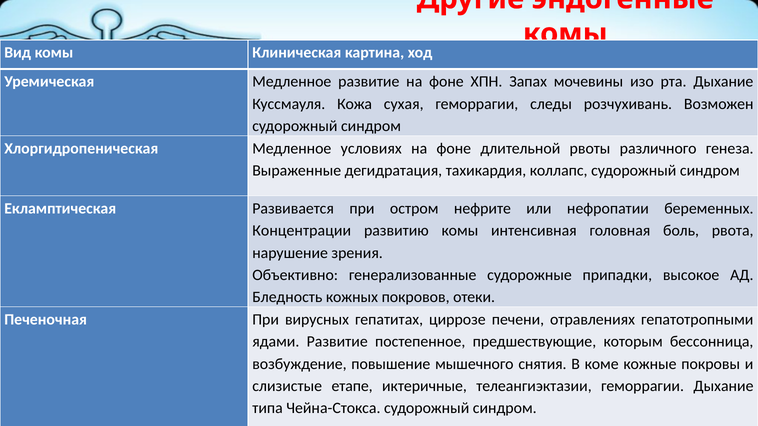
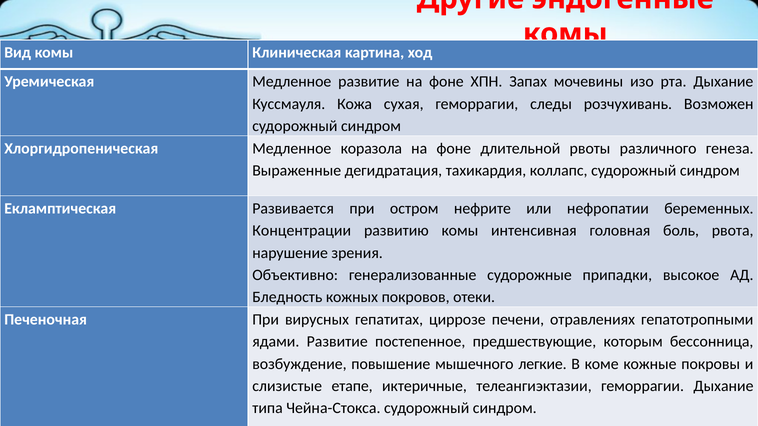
условиях: условиях -> коразола
снятия: снятия -> легкие
